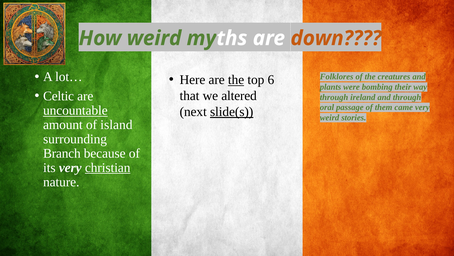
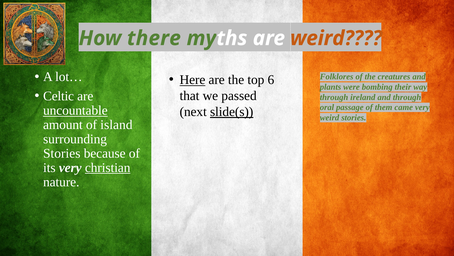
How weird: weird -> there
are down: down -> weird
Here underline: none -> present
the at (236, 80) underline: present -> none
altered: altered -> passed
Branch at (62, 153): Branch -> Stories
